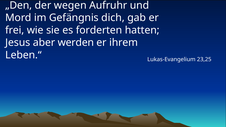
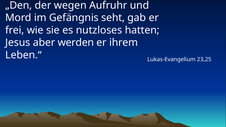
dich: dich -> seht
forderten: forderten -> nutzloses
